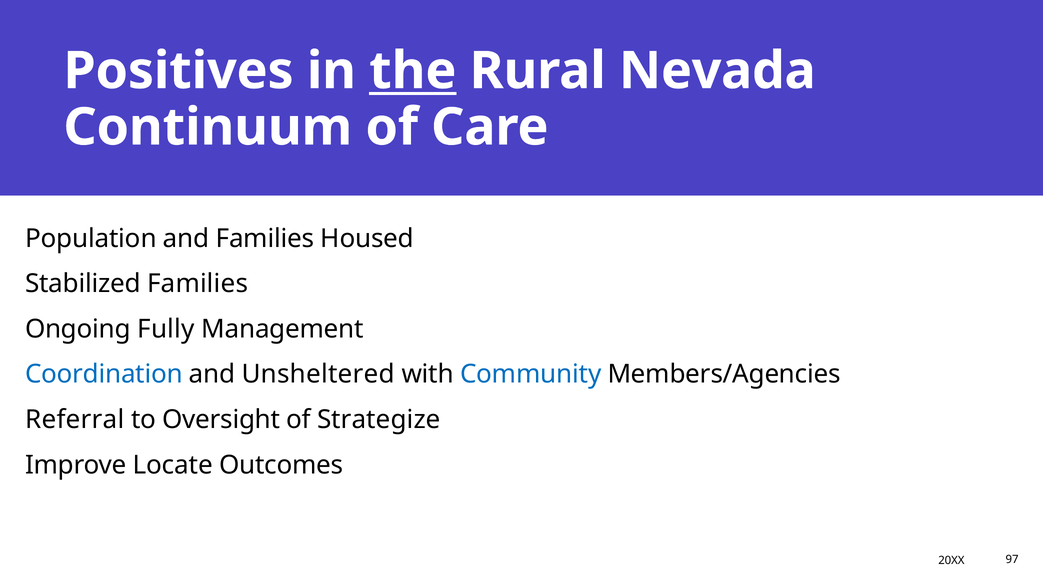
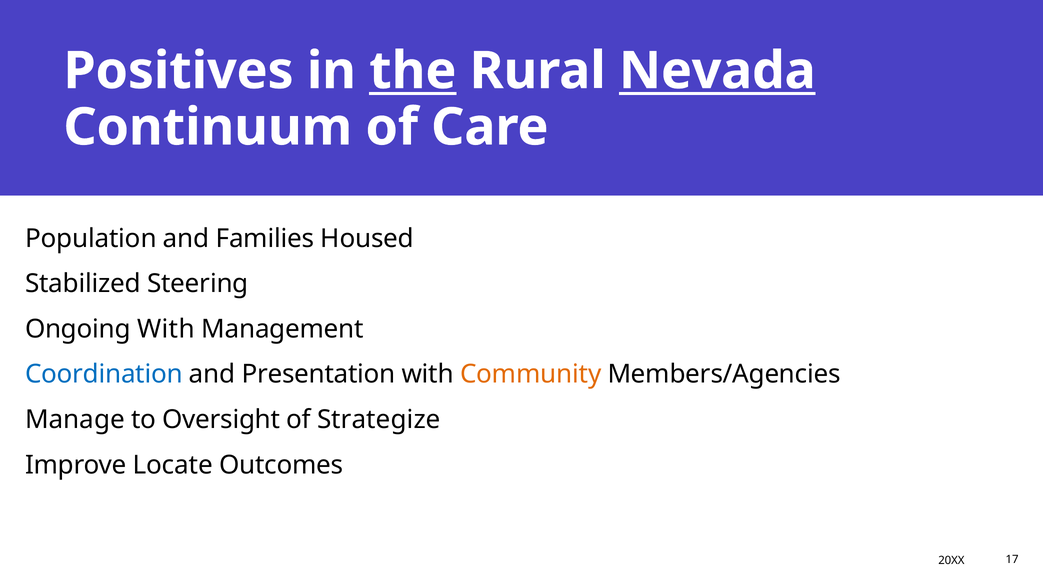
Nevada underline: none -> present
Stabilized Families: Families -> Steering
Ongoing Fully: Fully -> With
Unsheltered: Unsheltered -> Presentation
Community colour: blue -> orange
Referral: Referral -> Manage
97: 97 -> 17
